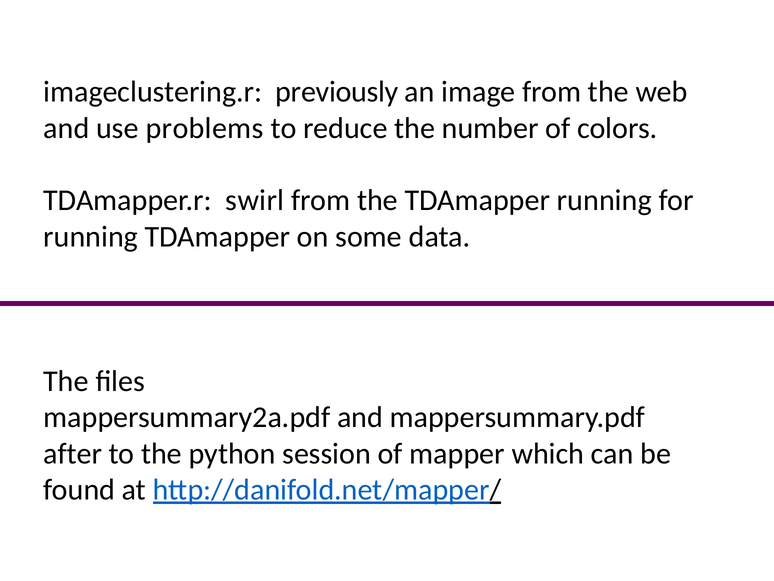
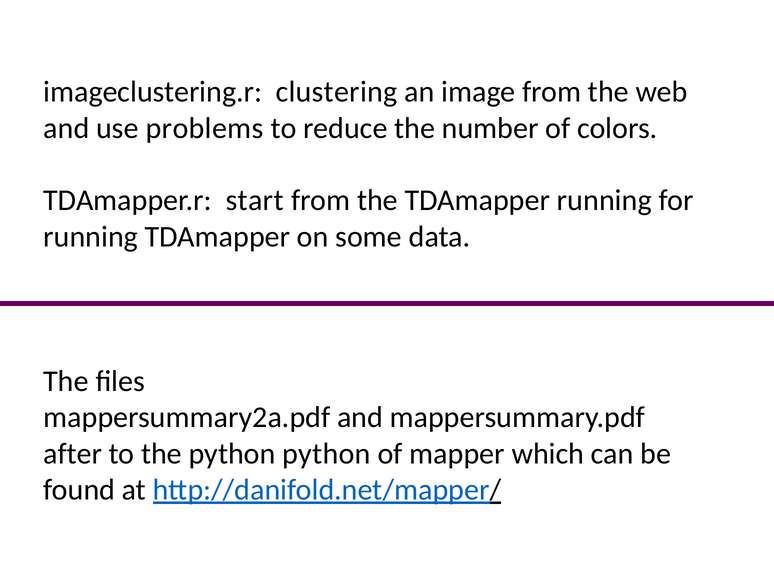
previously: previously -> clustering
swirl: swirl -> start
python session: session -> python
